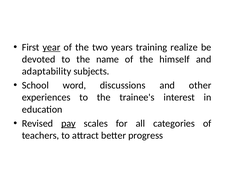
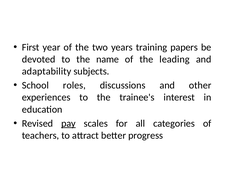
year underline: present -> none
realize: realize -> papers
himself: himself -> leading
word: word -> roles
